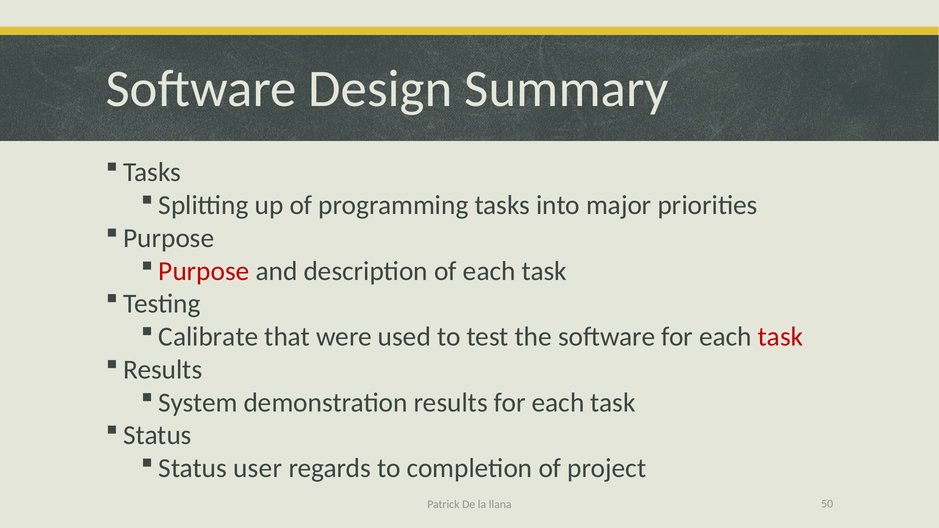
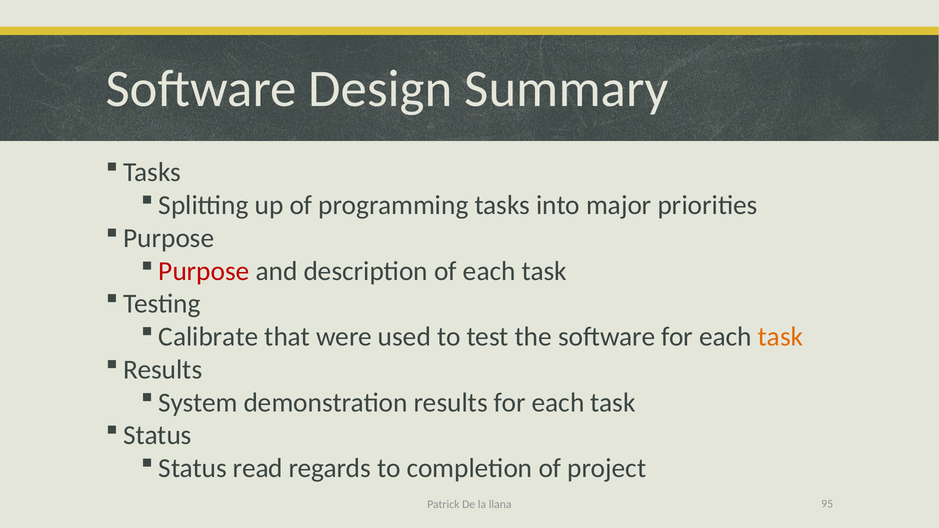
task at (780, 337) colour: red -> orange
user: user -> read
50: 50 -> 95
